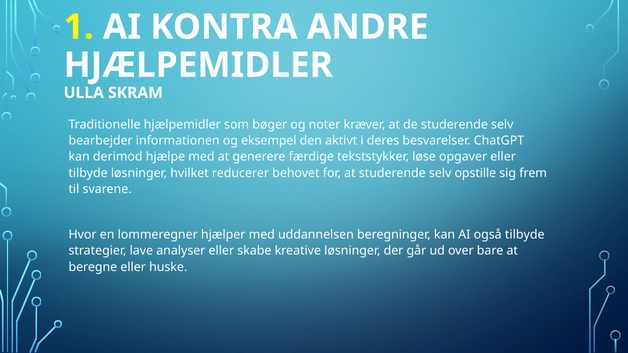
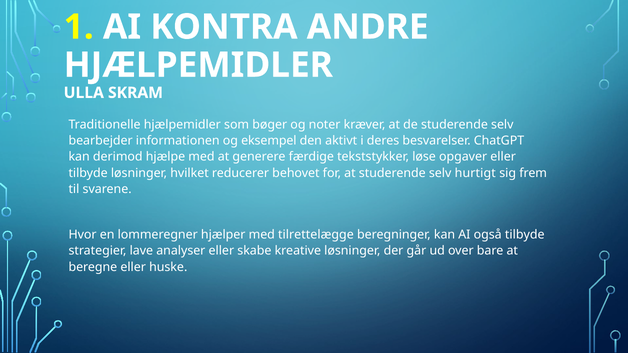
opstille: opstille -> hurtigt
uddannelsen: uddannelsen -> tilrettelægge
